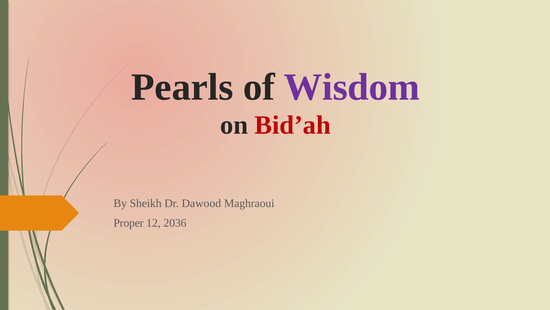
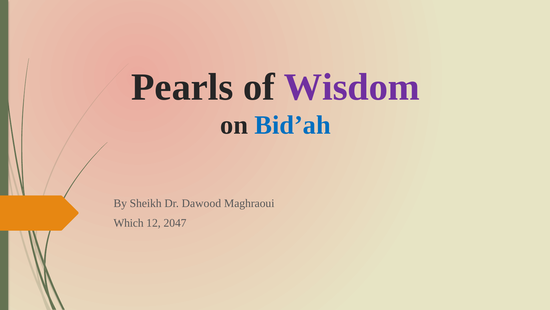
Bid’ah colour: red -> blue
Proper: Proper -> Which
2036: 2036 -> 2047
